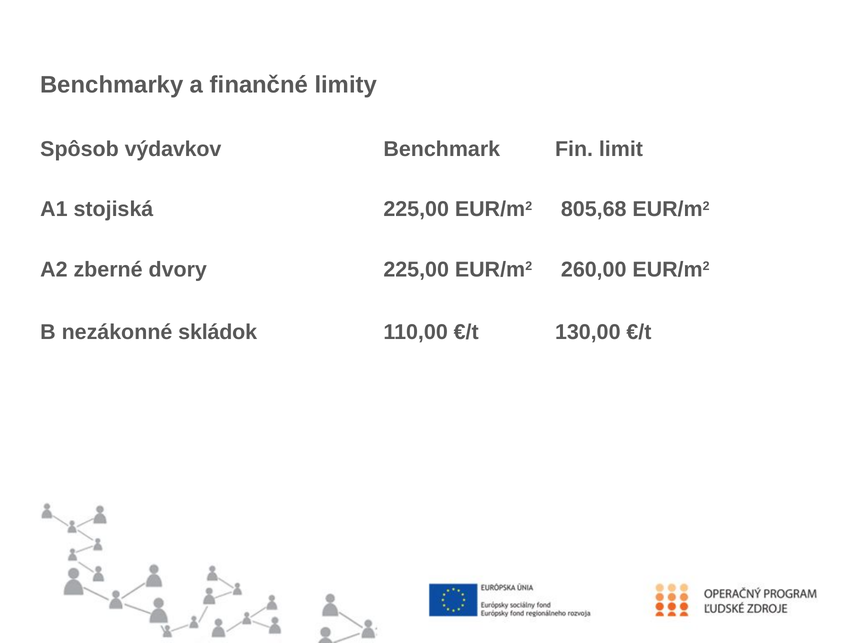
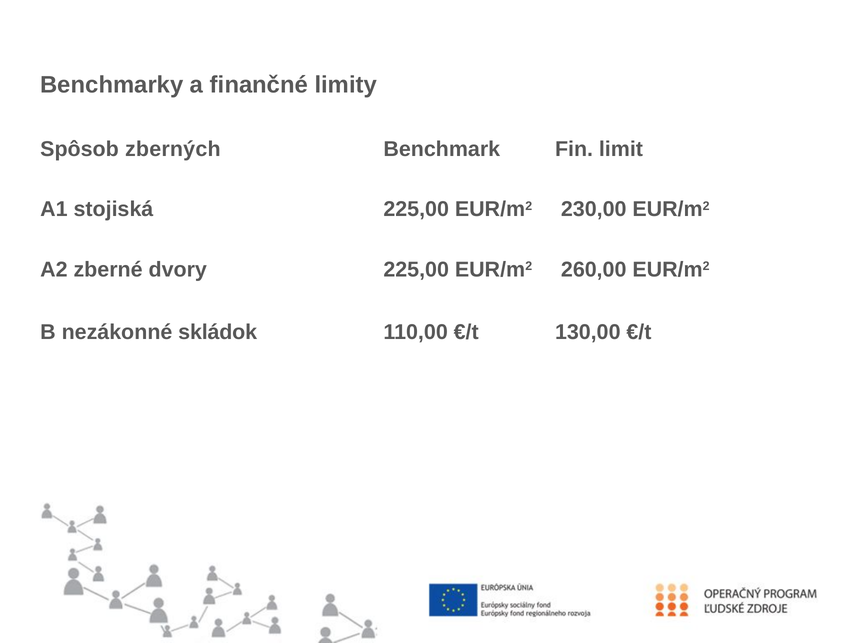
výdavkov: výdavkov -> zberných
805,68: 805,68 -> 230,00
